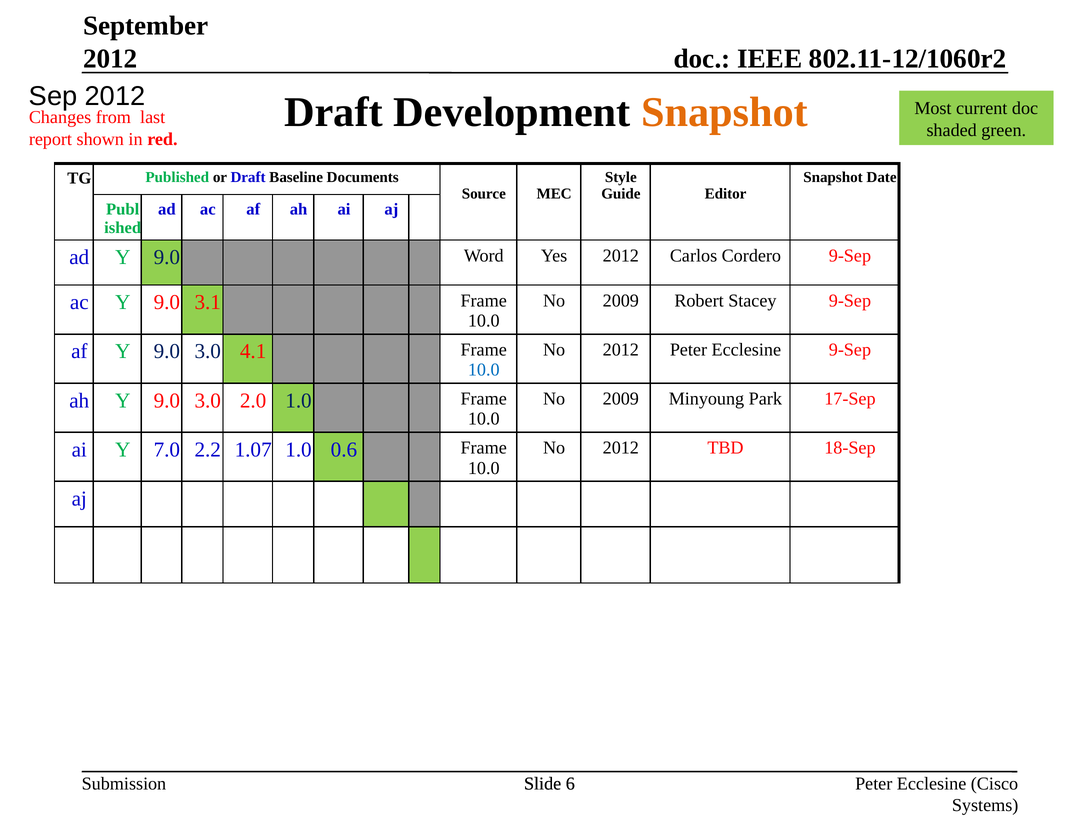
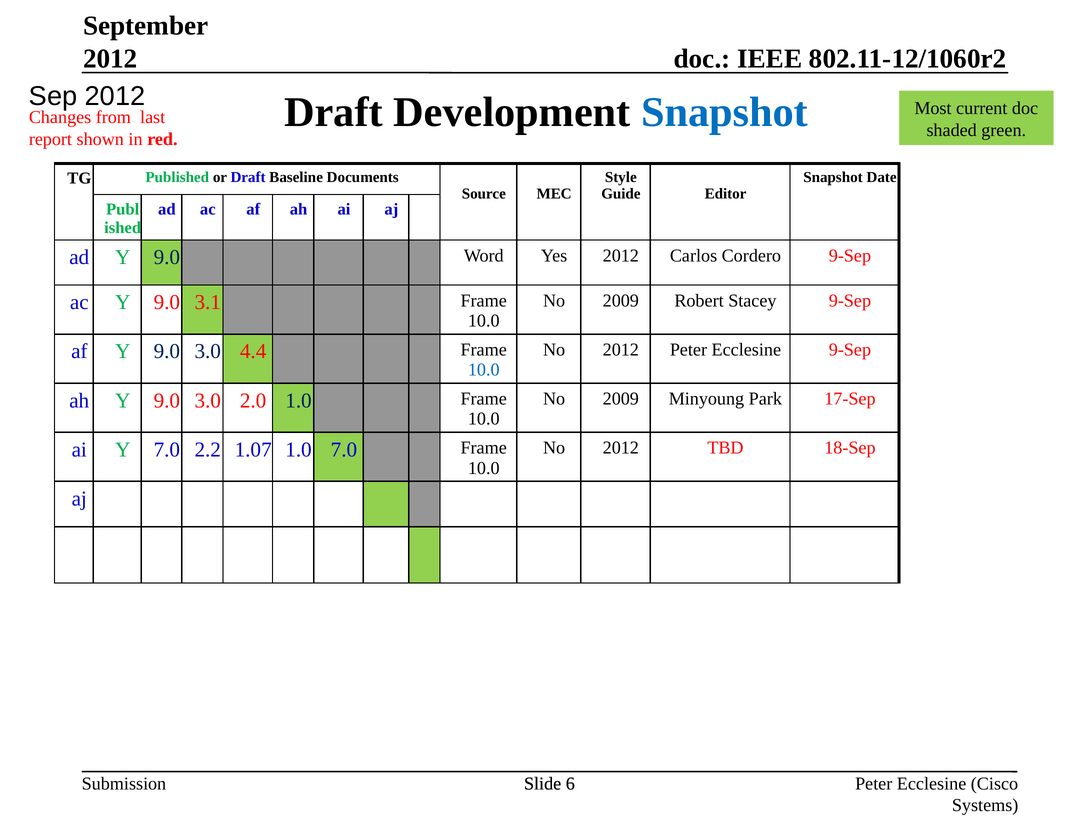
Snapshot at (725, 113) colour: orange -> blue
4.1: 4.1 -> 4.4
1.0 0.6: 0.6 -> 7.0
